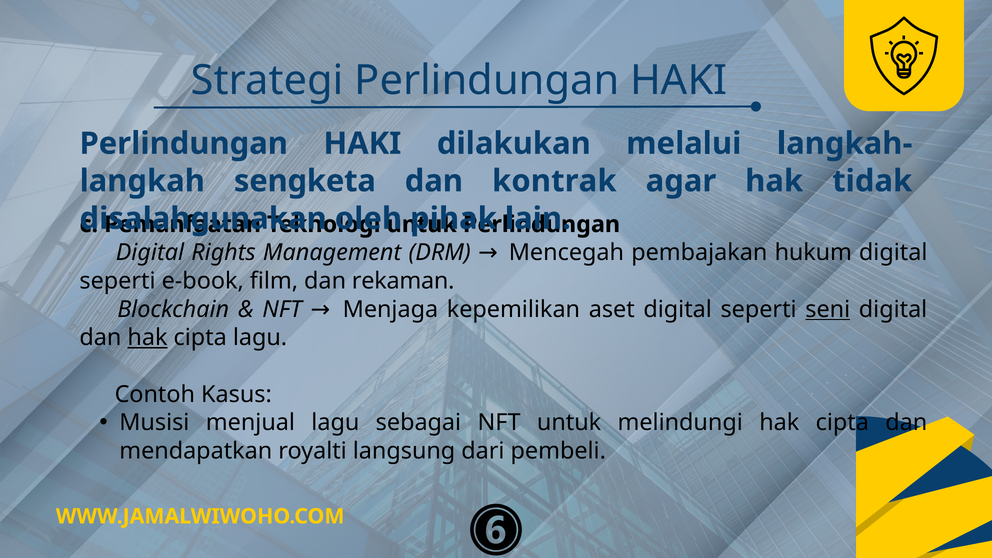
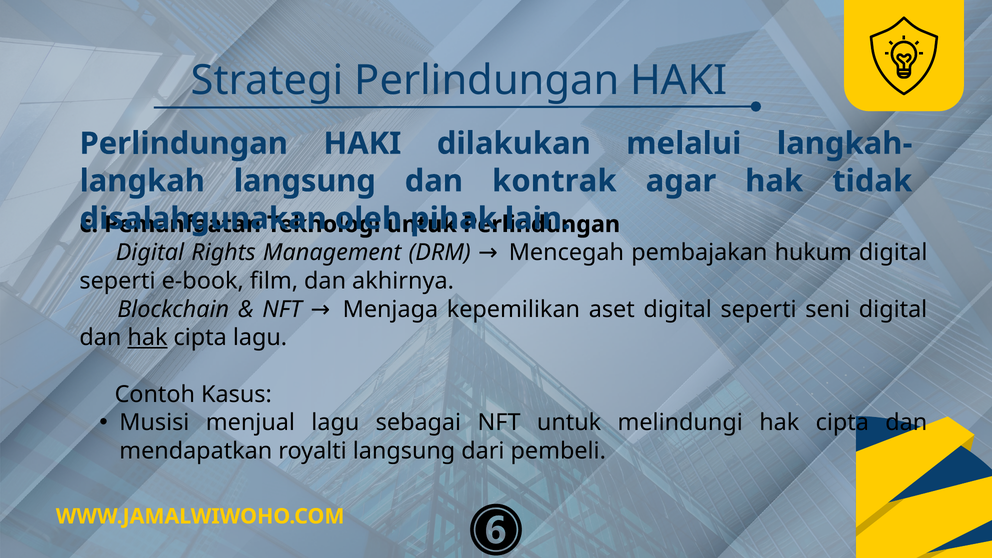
sengketa at (305, 181): sengketa -> langsung
rekaman: rekaman -> akhirnya
seni underline: present -> none
